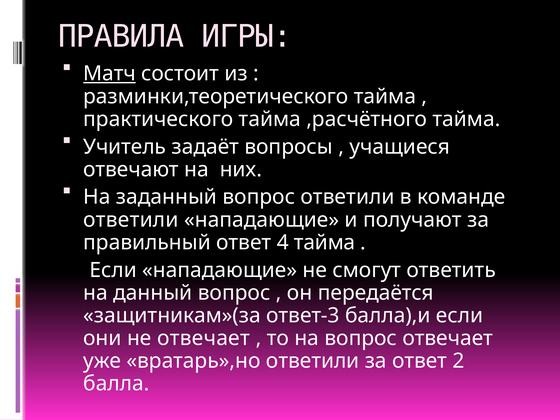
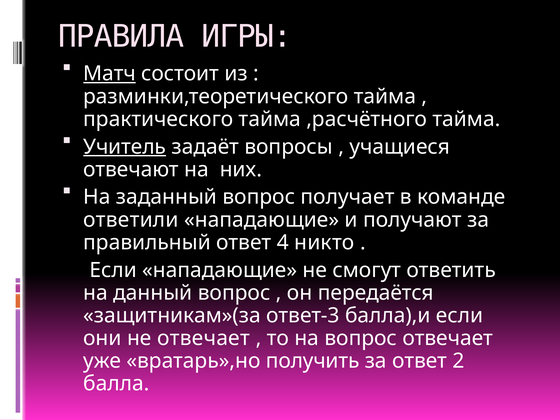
Учитель underline: none -> present
вопрос ответили: ответили -> получает
4 тайма: тайма -> никто
вратарь»,но ответили: ответили -> получить
